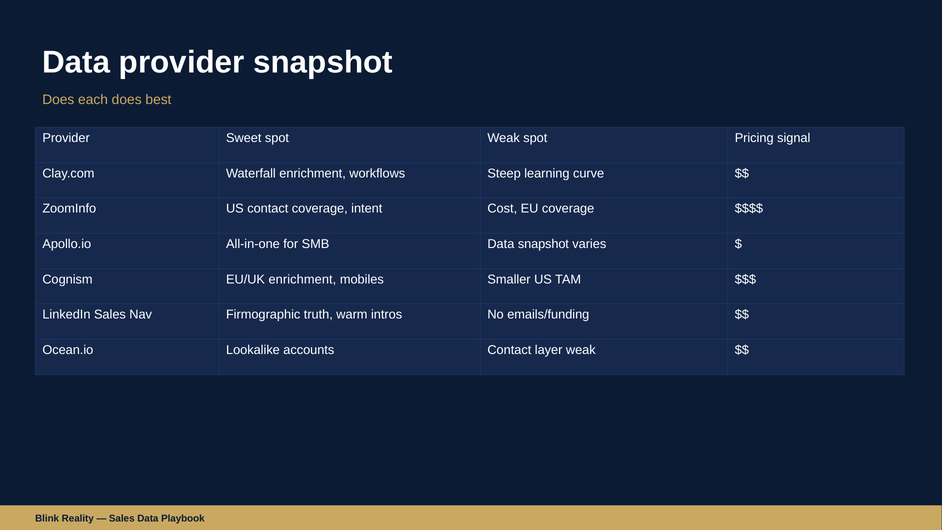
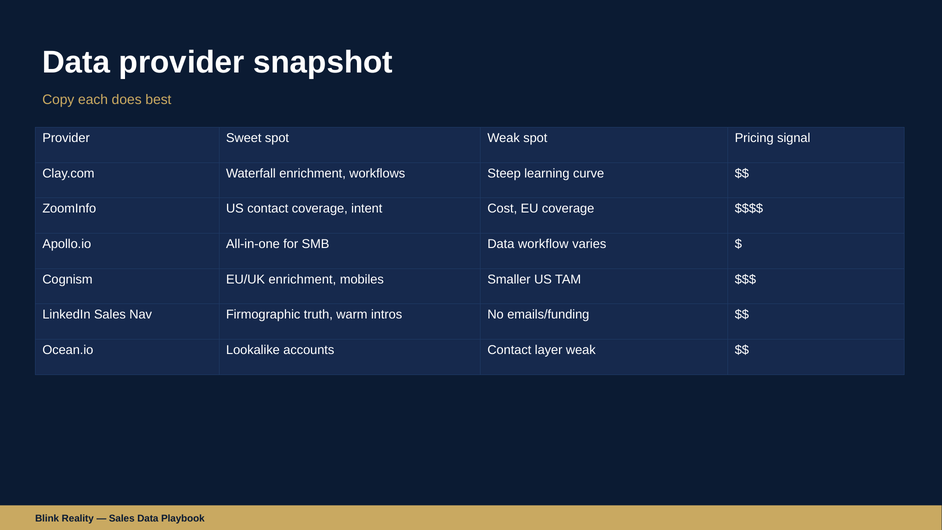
Does at (58, 100): Does -> Copy
Data snapshot: snapshot -> workflow
